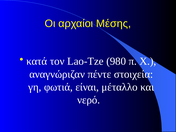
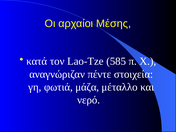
980: 980 -> 585
είναι: είναι -> μάζα
